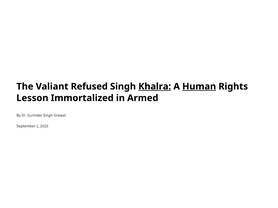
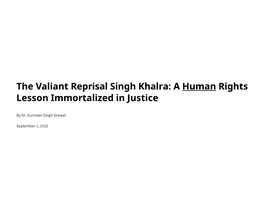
Refused: Refused -> Reprisal
Khalra underline: present -> none
Armed: Armed -> Justice
